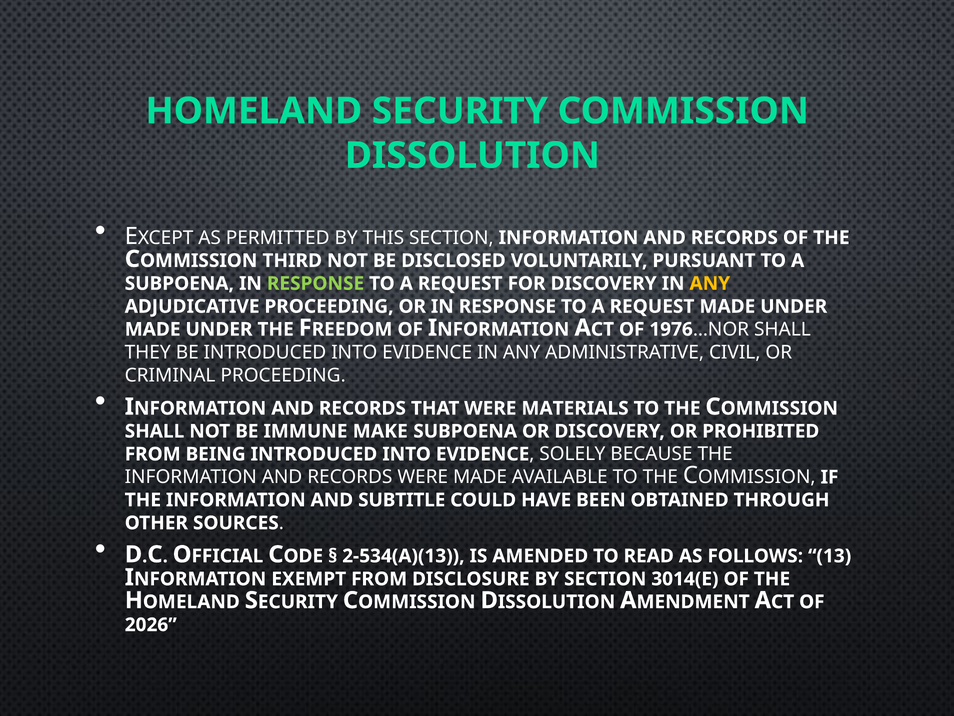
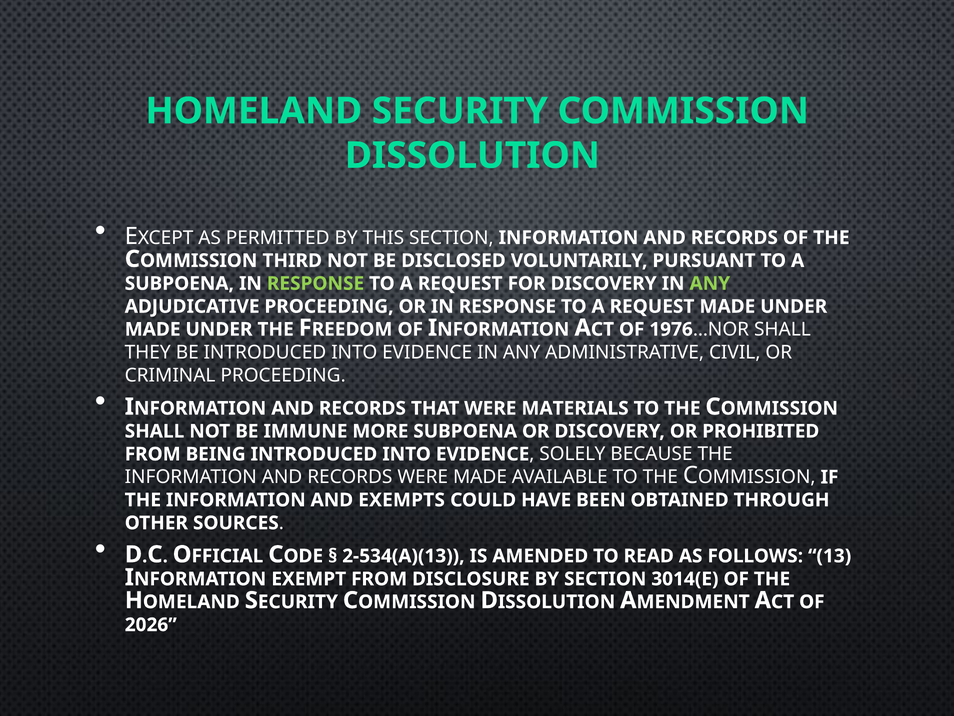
ANY at (710, 283) colour: yellow -> light green
MAKE: MAKE -> MORE
SUBTITLE: SUBTITLE -> EXEMPTS
